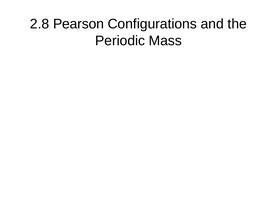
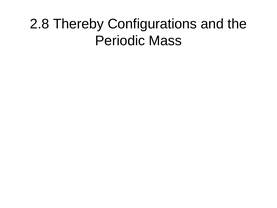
Pearson: Pearson -> Thereby
